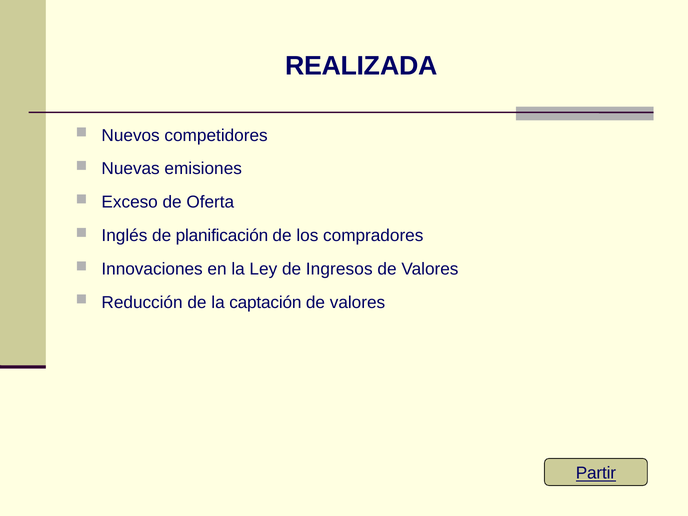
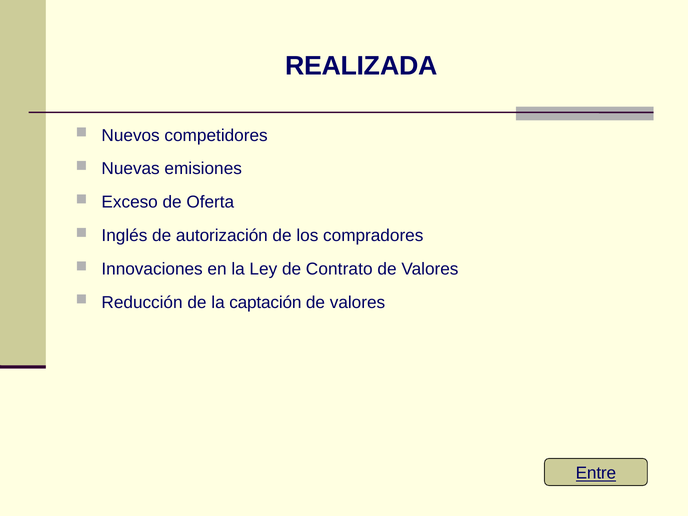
planificación: planificación -> autorización
Ingresos: Ingresos -> Contrato
Partir: Partir -> Entre
